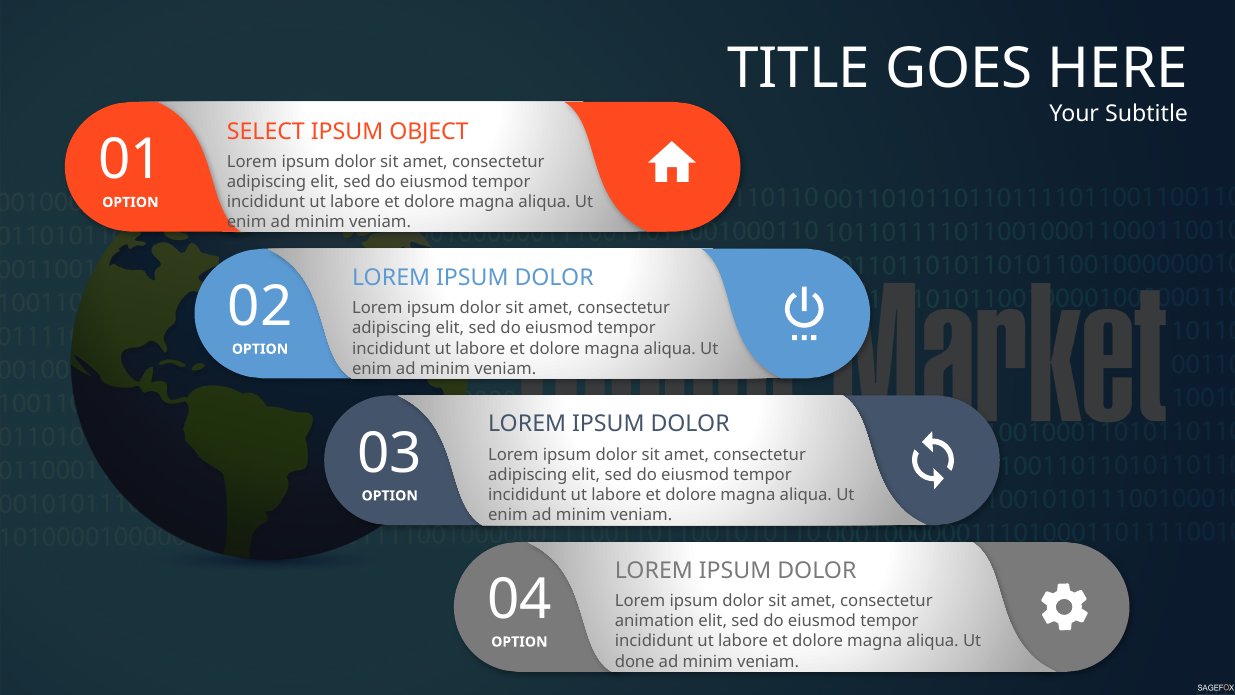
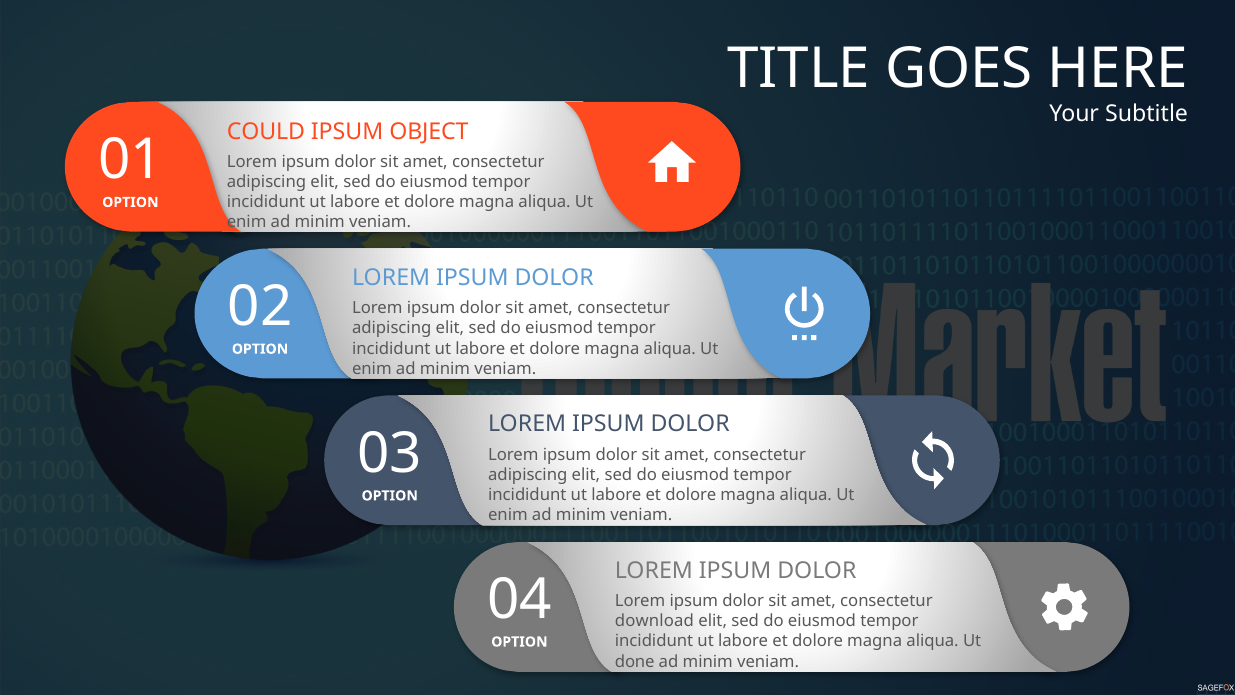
SELECT: SELECT -> COULD
animation: animation -> download
